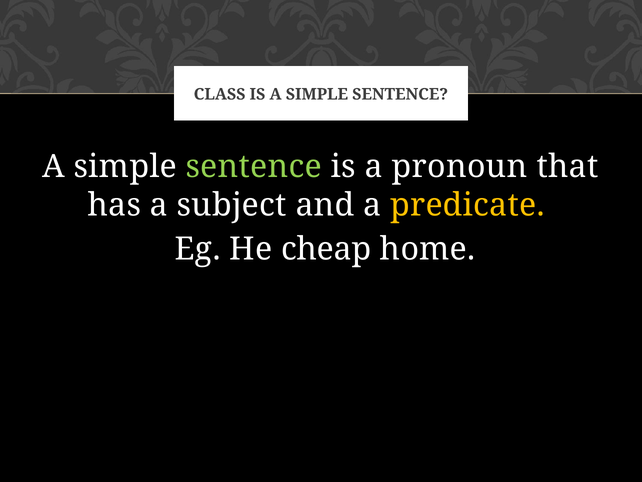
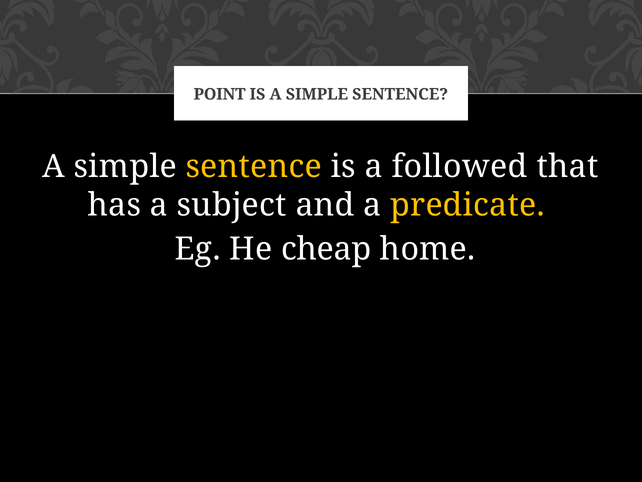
CLASS: CLASS -> POINT
sentence at (254, 167) colour: light green -> yellow
pronoun: pronoun -> followed
